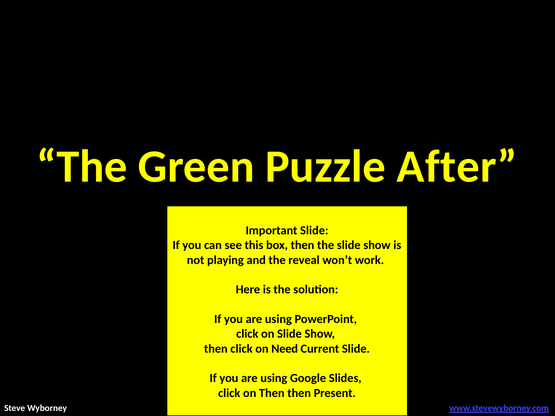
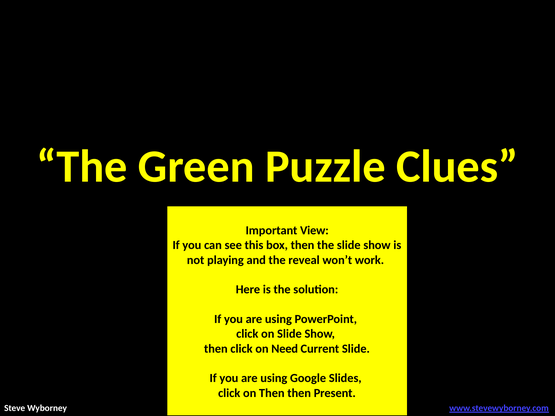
After: After -> Clues
Important Slide: Slide -> View
